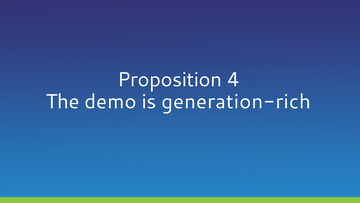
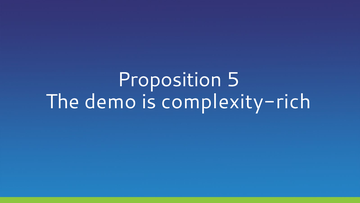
4: 4 -> 5
generation-rich: generation-rich -> complexity-rich
